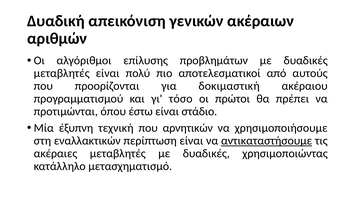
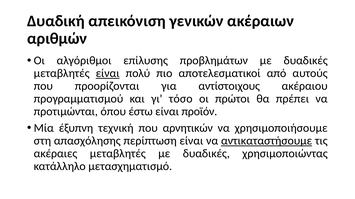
είναι at (108, 74) underline: none -> present
δοκιμαστική: δοκιμαστική -> αντίστοιχους
στάδιο: στάδιο -> προϊόν
εναλλακτικών: εναλλακτικών -> απασχόλησης
